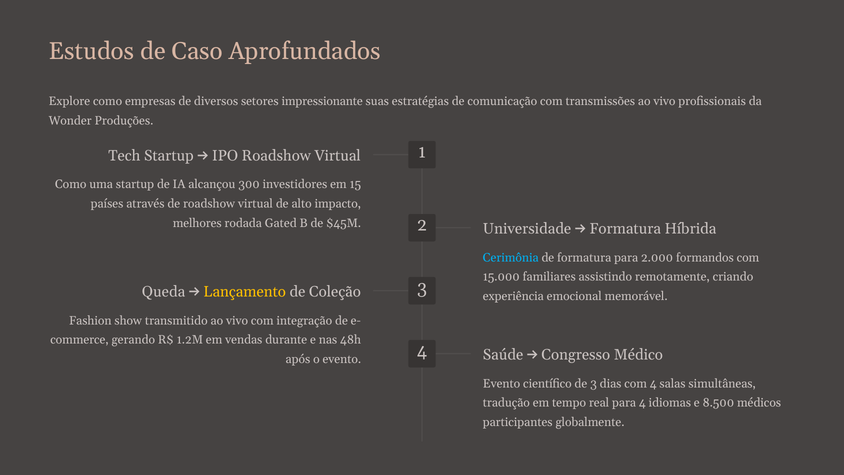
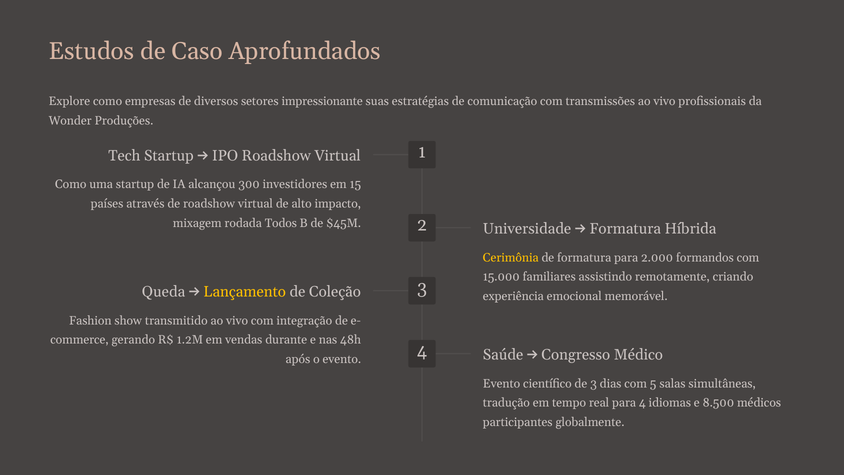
melhores: melhores -> mixagem
Gated: Gated -> Todos
Cerimônia colour: light blue -> yellow
com 4: 4 -> 5
